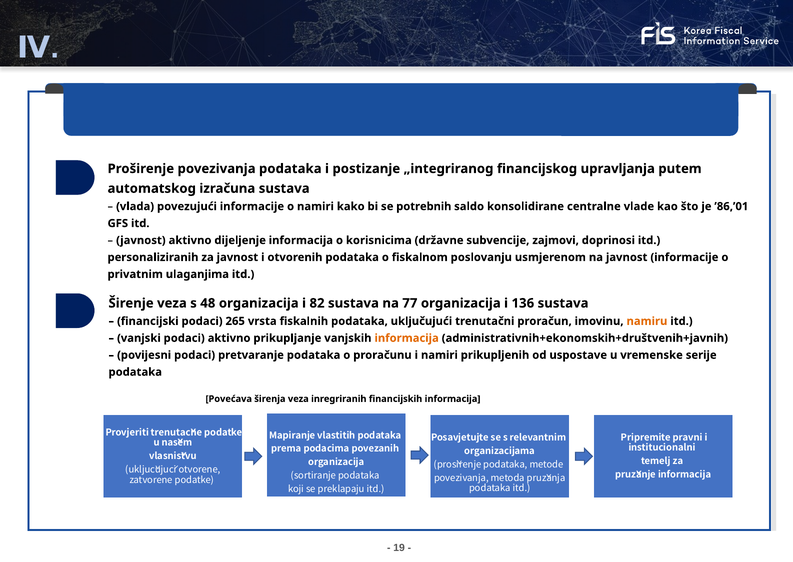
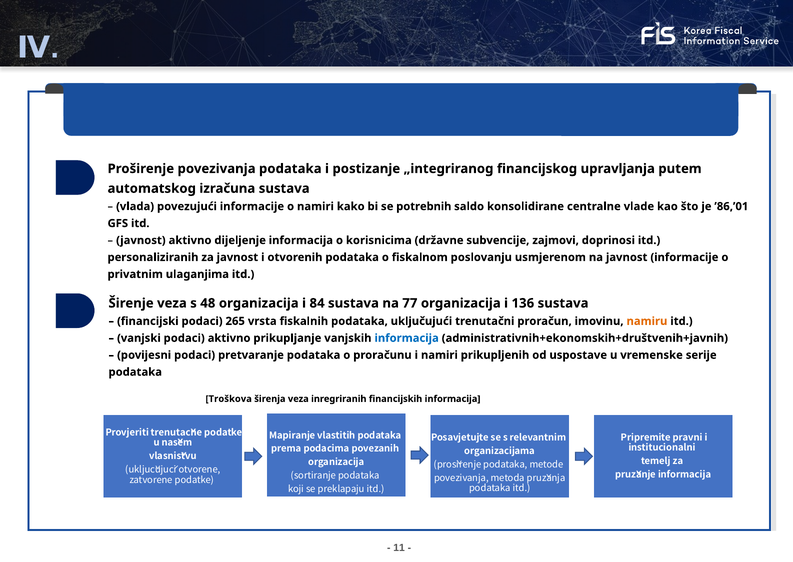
82: 82 -> 84
informacija at (407, 338) colour: orange -> blue
Povećava: Povećava -> Troškova
19: 19 -> 11
